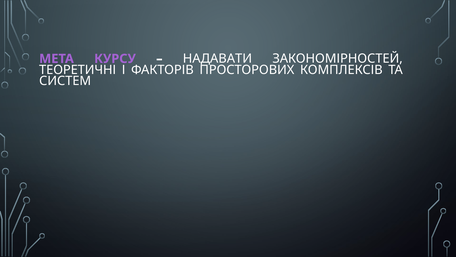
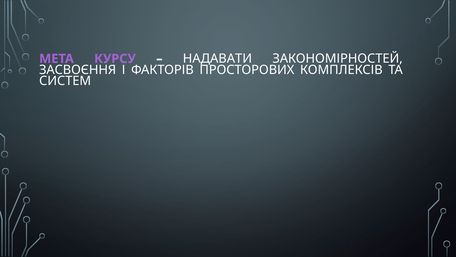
ТЕОРЕТИЧНІ: ТЕОРЕТИЧНІ -> ЗАСВОЄННЯ
